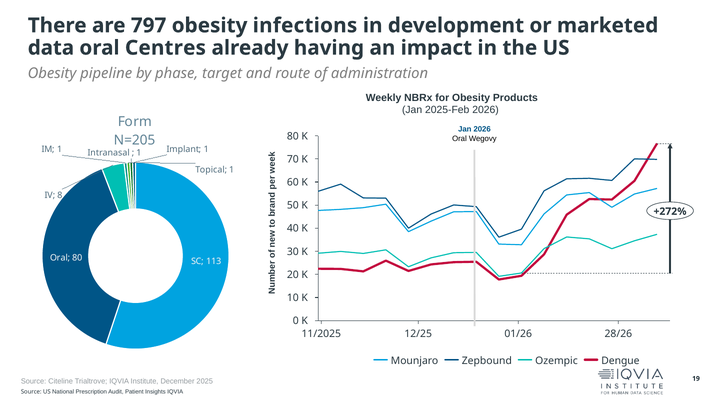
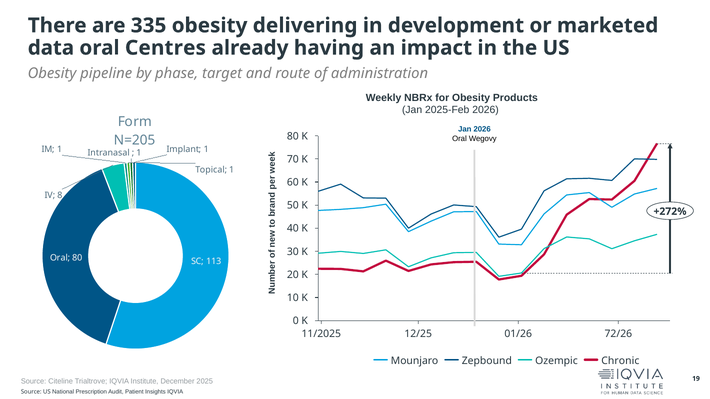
797: 797 -> 335
infections: infections -> delivering
28/26: 28/26 -> 72/26
Dengue: Dengue -> Chronic
